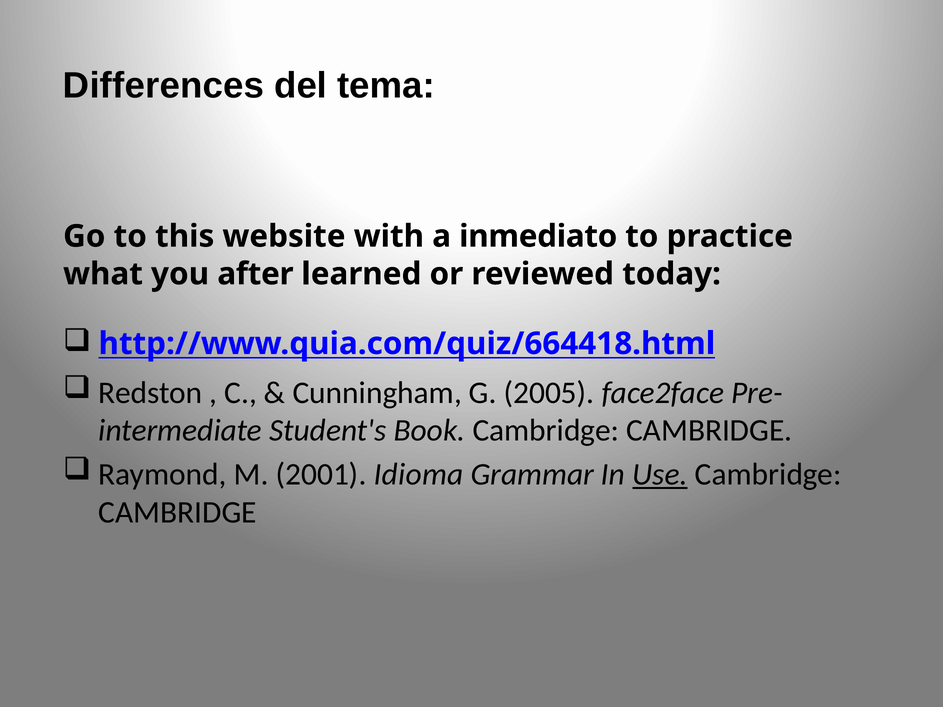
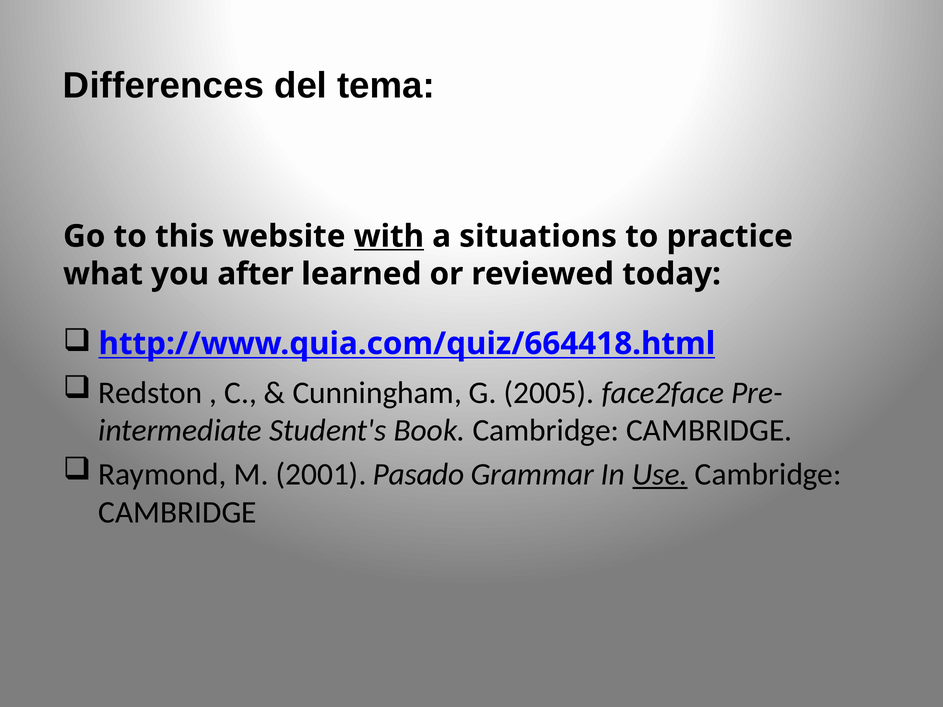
with underline: none -> present
inmediato: inmediato -> situations
Idioma: Idioma -> Pasado
